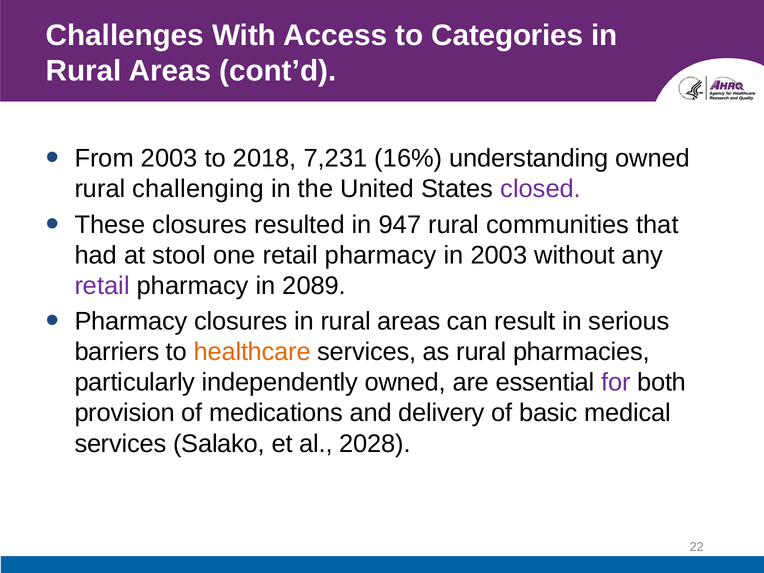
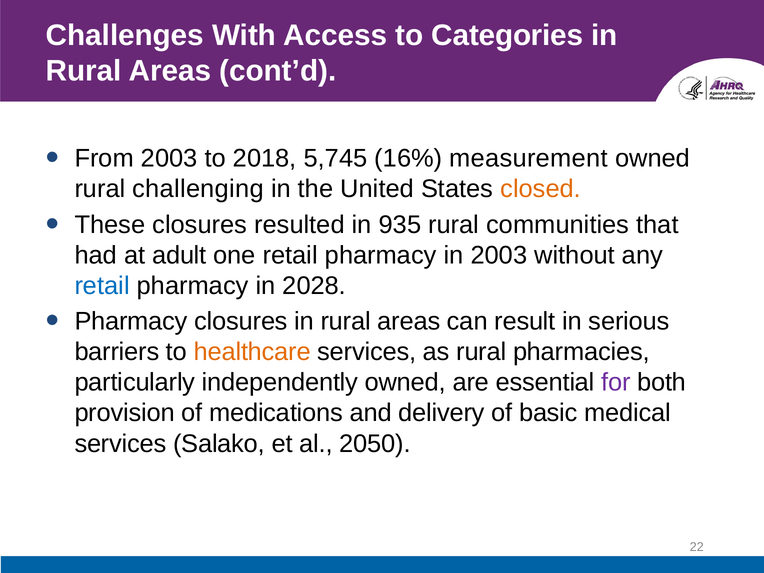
7,231: 7,231 -> 5,745
understanding: understanding -> measurement
closed colour: purple -> orange
947: 947 -> 935
stool: stool -> adult
retail at (102, 286) colour: purple -> blue
2089: 2089 -> 2028
2028: 2028 -> 2050
